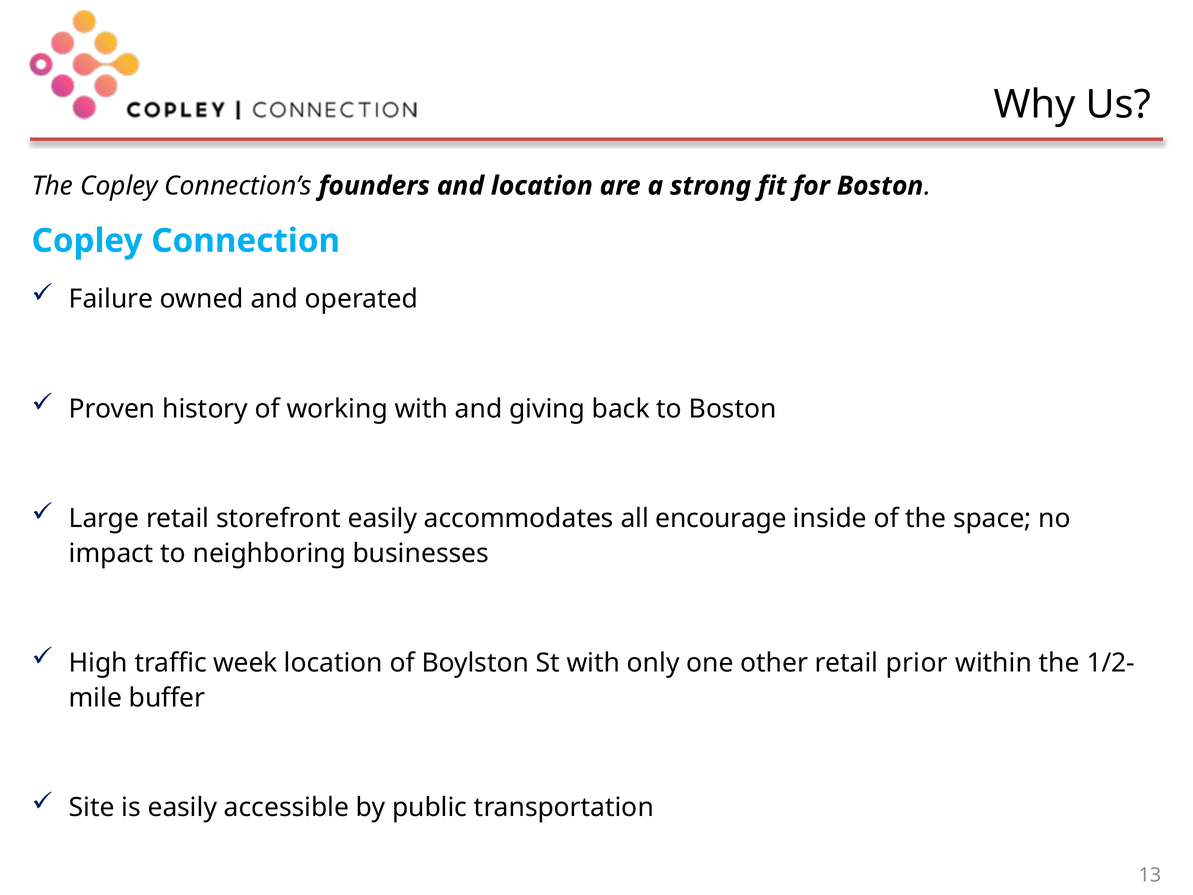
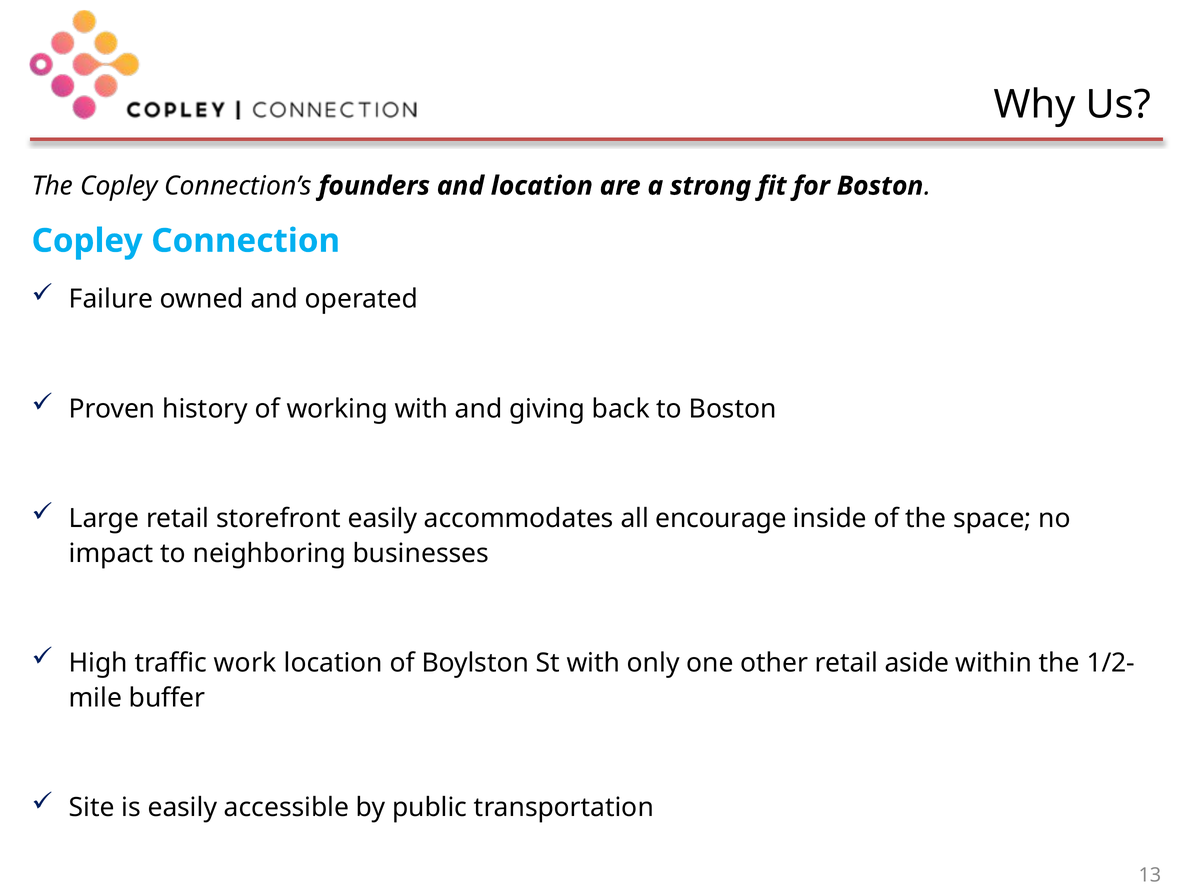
week: week -> work
prior: prior -> aside
